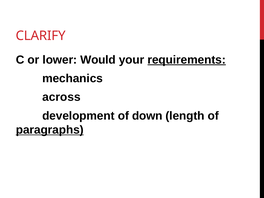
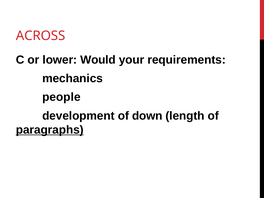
CLARIFY: CLARIFY -> ACROSS
requirements underline: present -> none
across: across -> people
